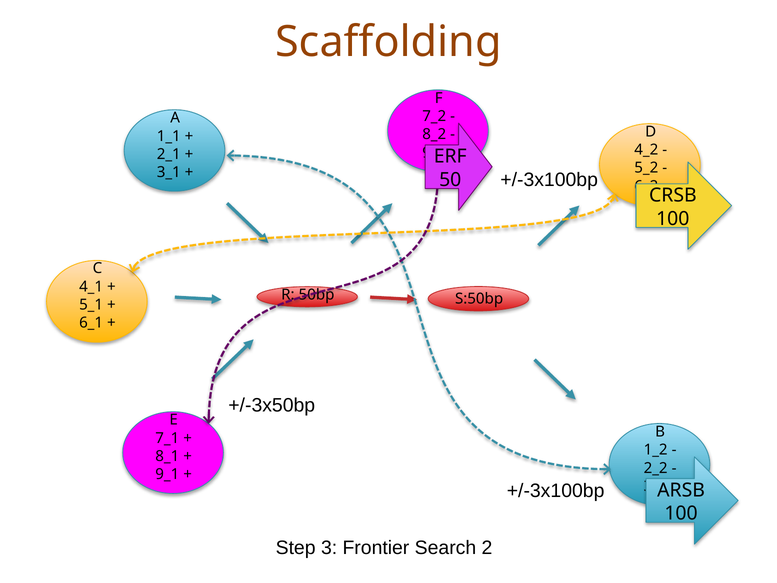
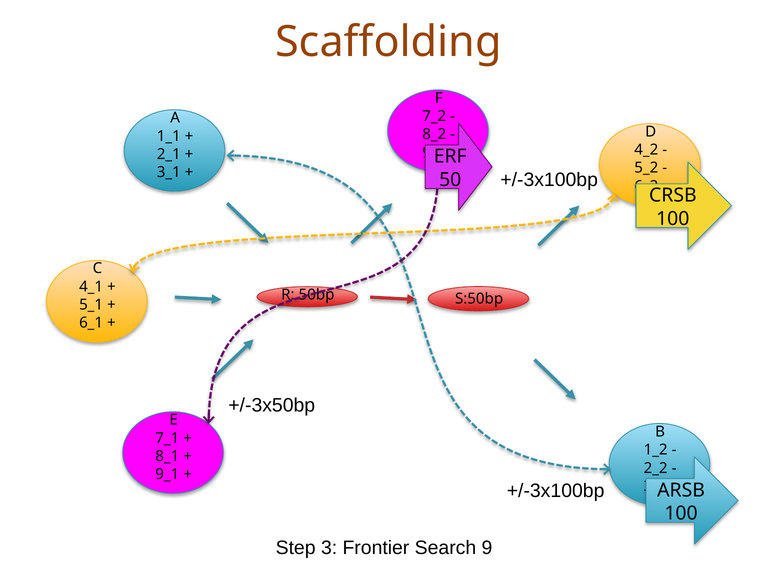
2: 2 -> 9
